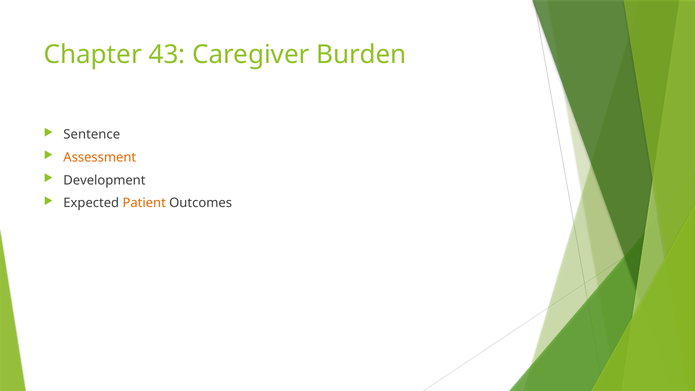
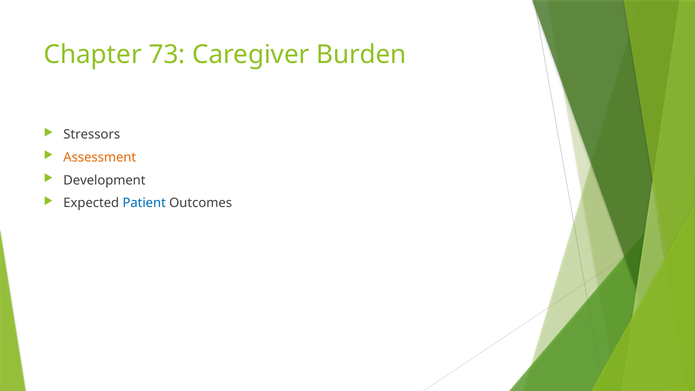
43: 43 -> 73
Sentence: Sentence -> Stressors
Patient colour: orange -> blue
